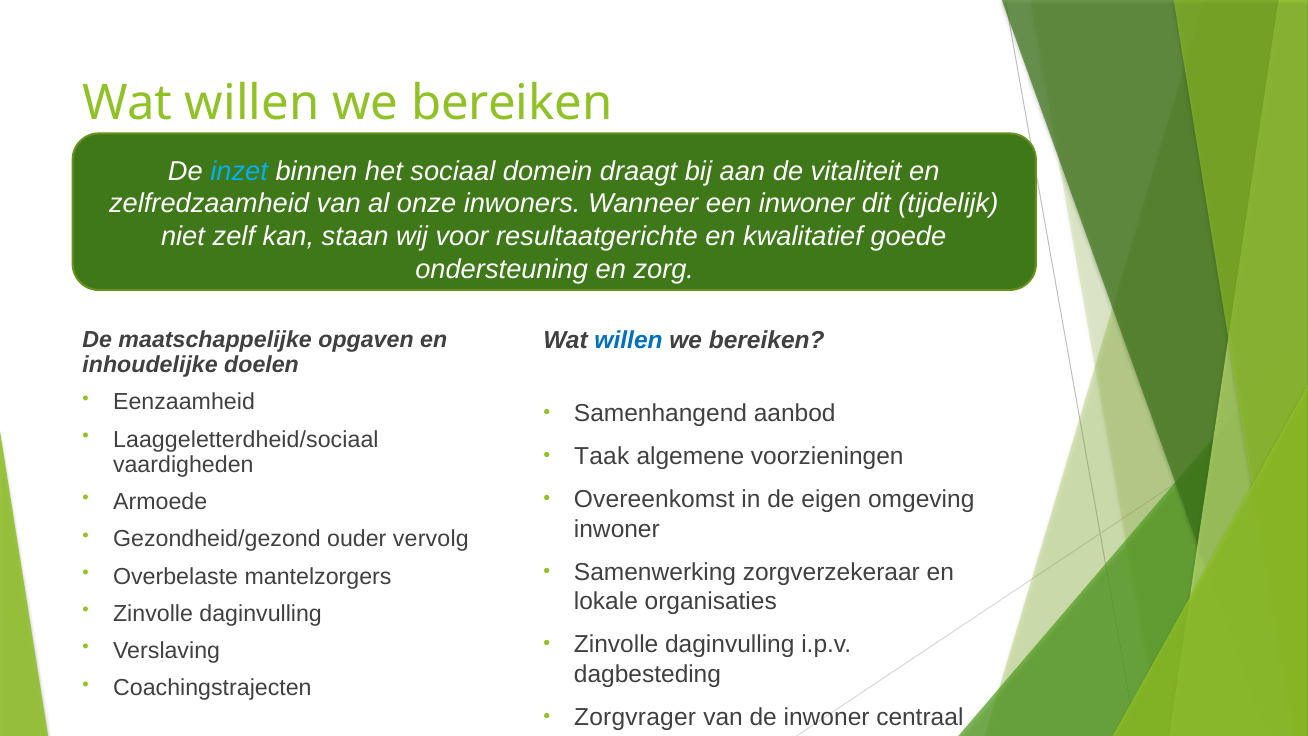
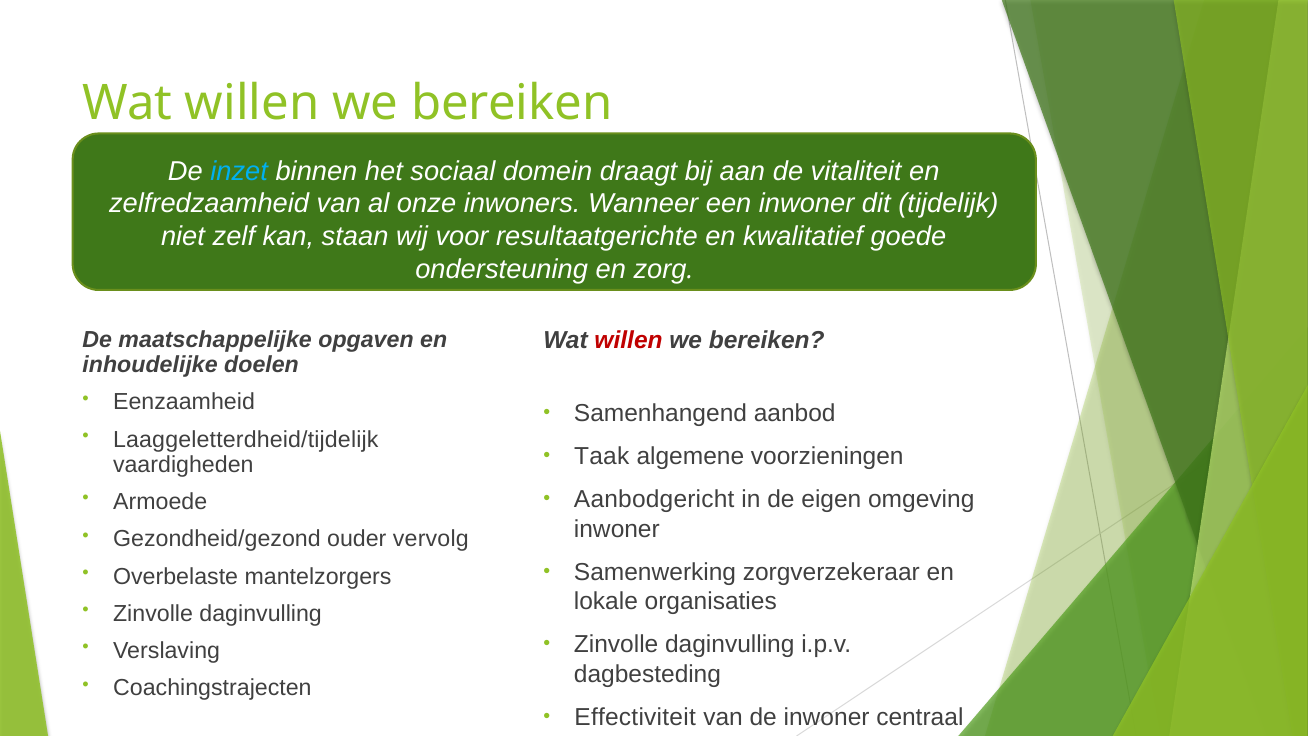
willen at (629, 341) colour: blue -> red
Laaggeletterdheid/sociaal: Laaggeletterdheid/sociaal -> Laaggeletterdheid/tijdelijk
Overeenkomst: Overeenkomst -> Aanbodgericht
Zorgvrager: Zorgvrager -> Effectiviteit
